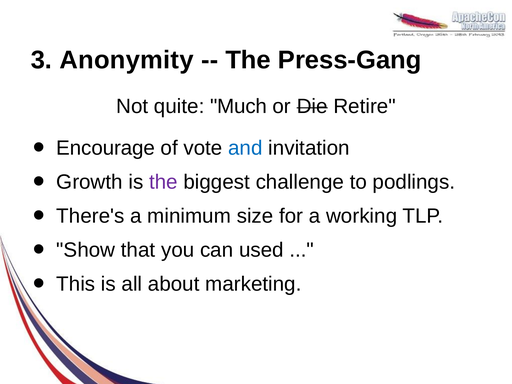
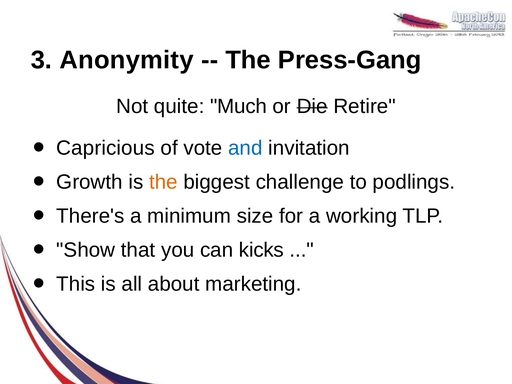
Encourage: Encourage -> Capricious
the at (163, 182) colour: purple -> orange
used: used -> kicks
